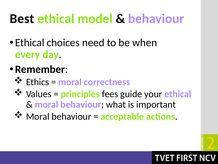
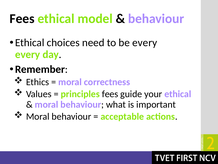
Best at (22, 19): Best -> Fees
be when: when -> every
